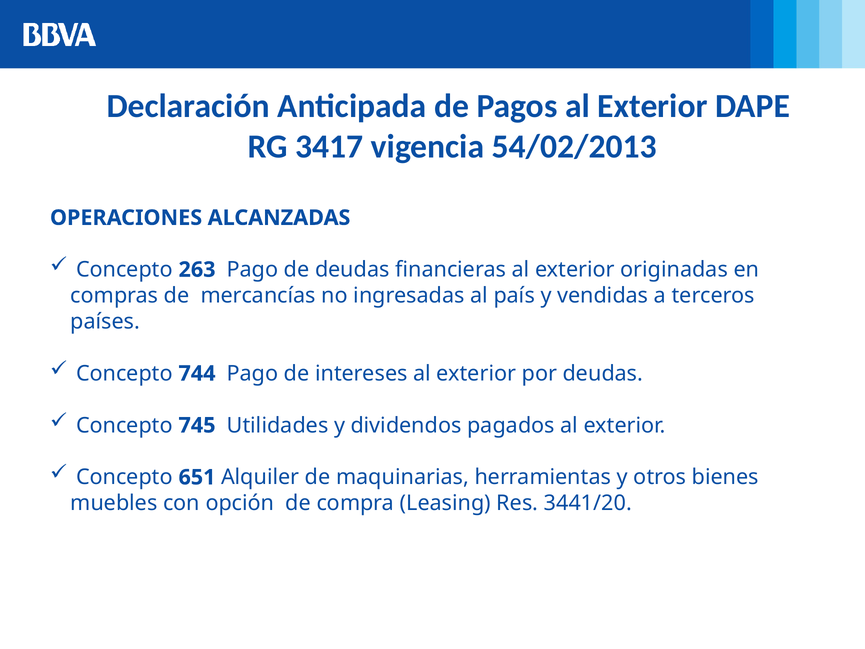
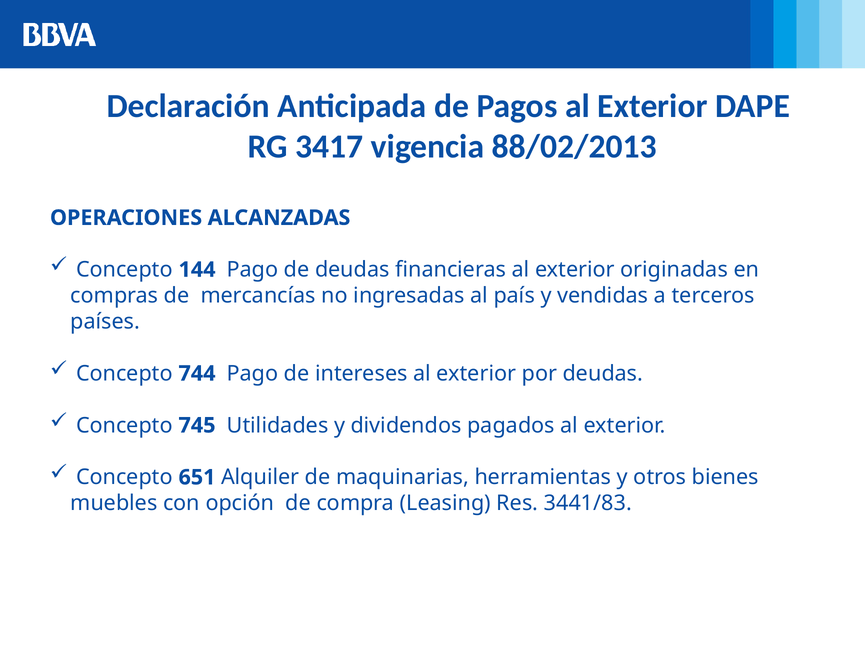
54/02/2013: 54/02/2013 -> 88/02/2013
263: 263 -> 144
3441/20: 3441/20 -> 3441/83
